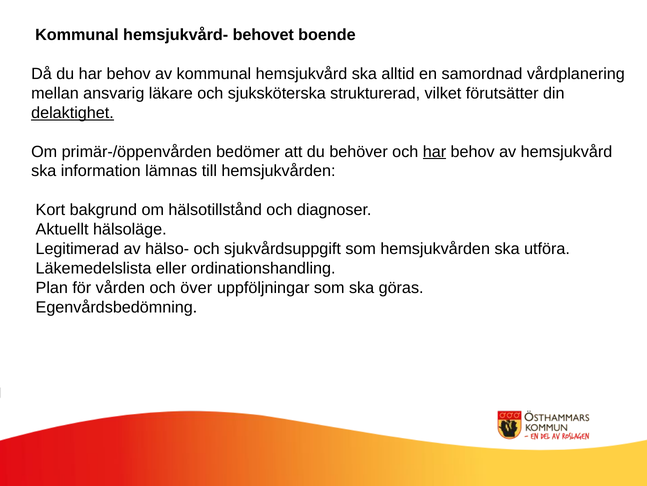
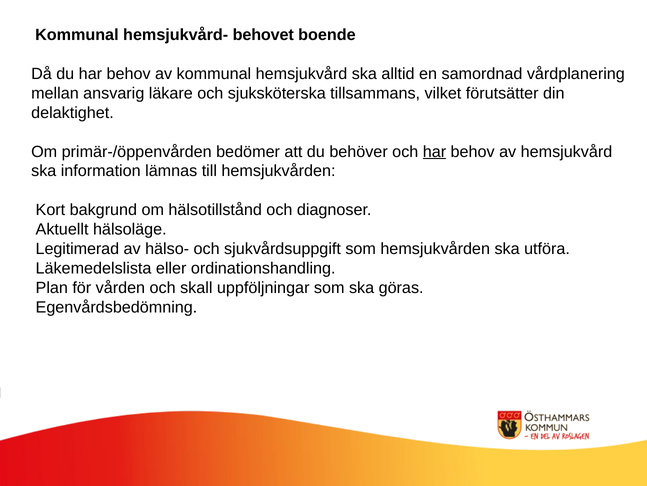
strukturerad: strukturerad -> tillsammans
delaktighet underline: present -> none
över: över -> skall
